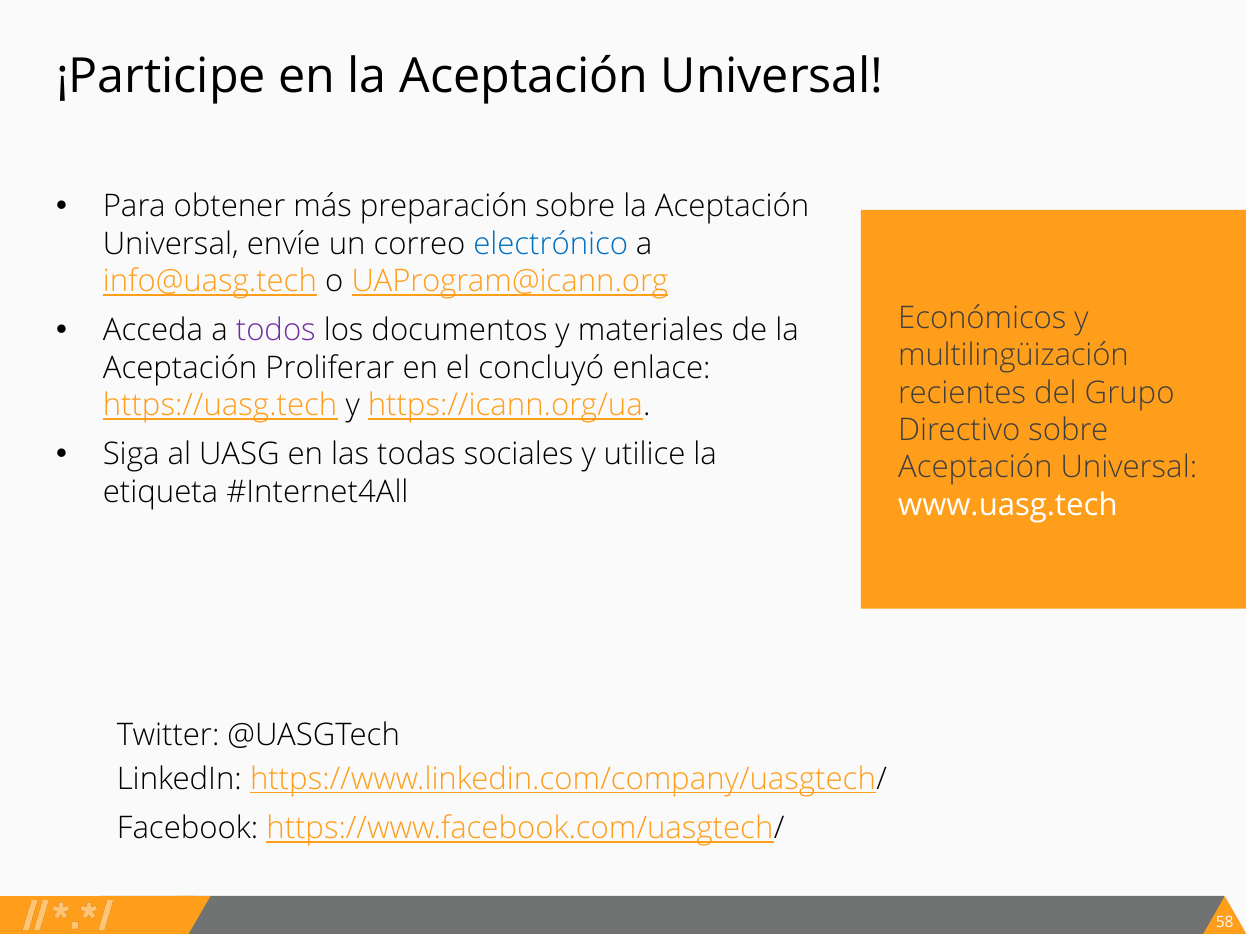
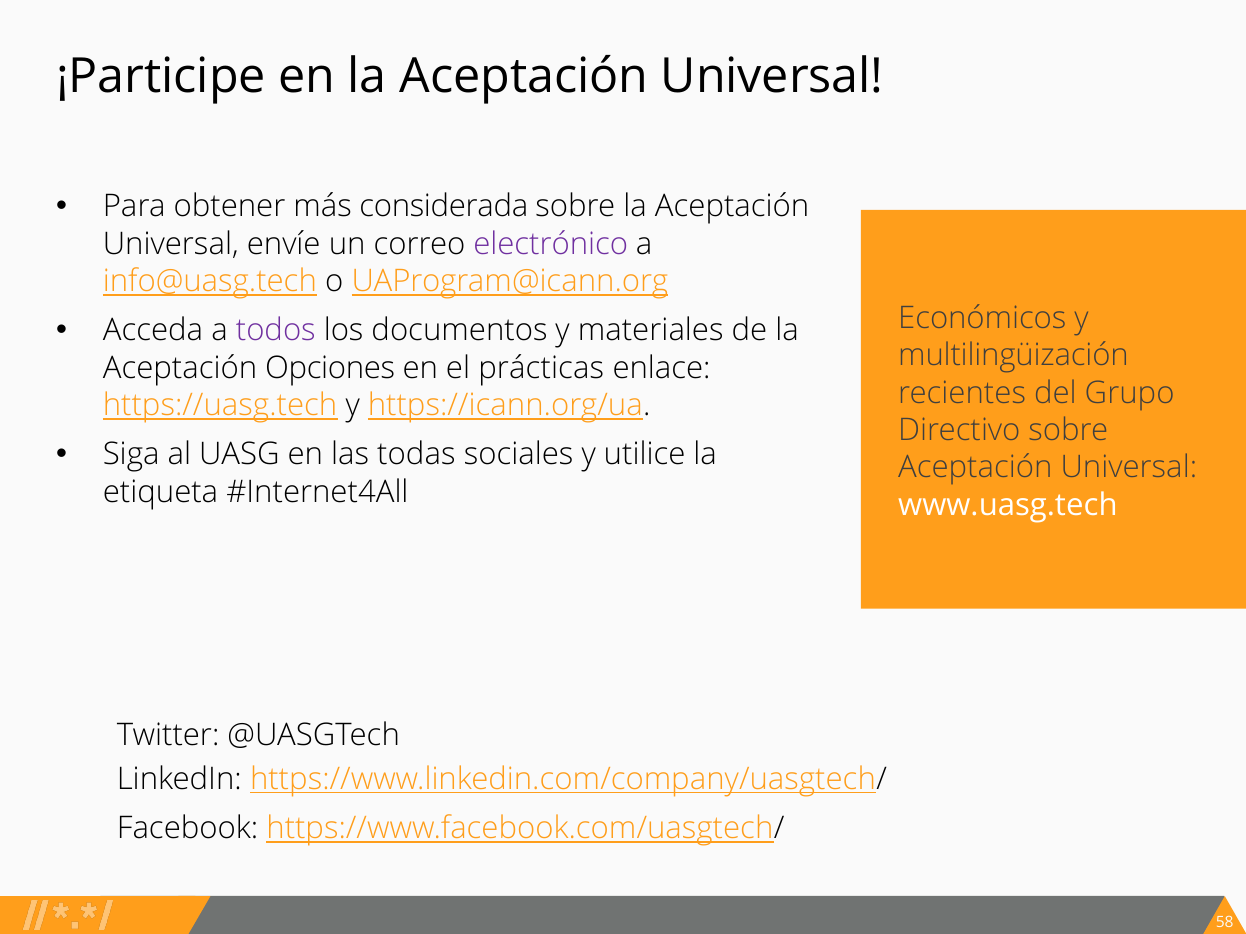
preparación: preparación -> considerada
electrónico colour: blue -> purple
Proliferar: Proliferar -> Opciones
concluyó: concluyó -> prácticas
